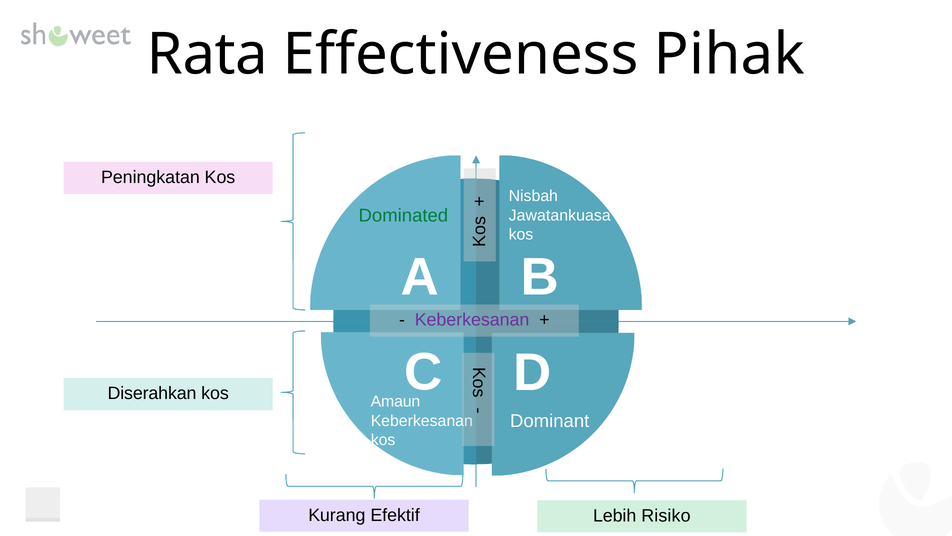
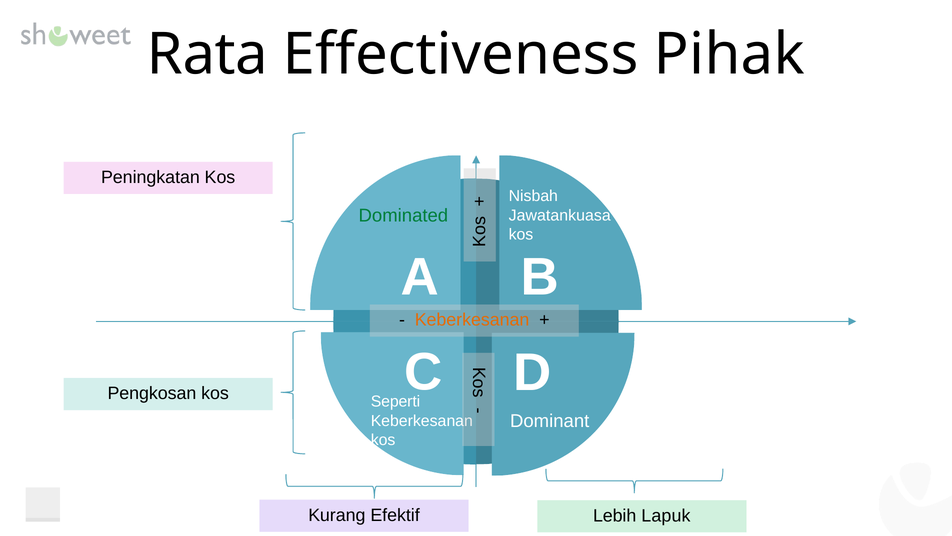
Keberkesanan at (472, 320) colour: purple -> orange
Diserahkan: Diserahkan -> Pengkosan
Amaun: Amaun -> Seperti
Risiko: Risiko -> Lapuk
